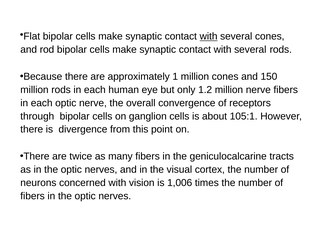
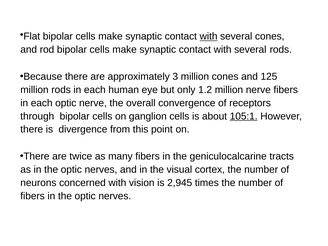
1: 1 -> 3
150: 150 -> 125
105:1 underline: none -> present
1,006: 1,006 -> 2,945
